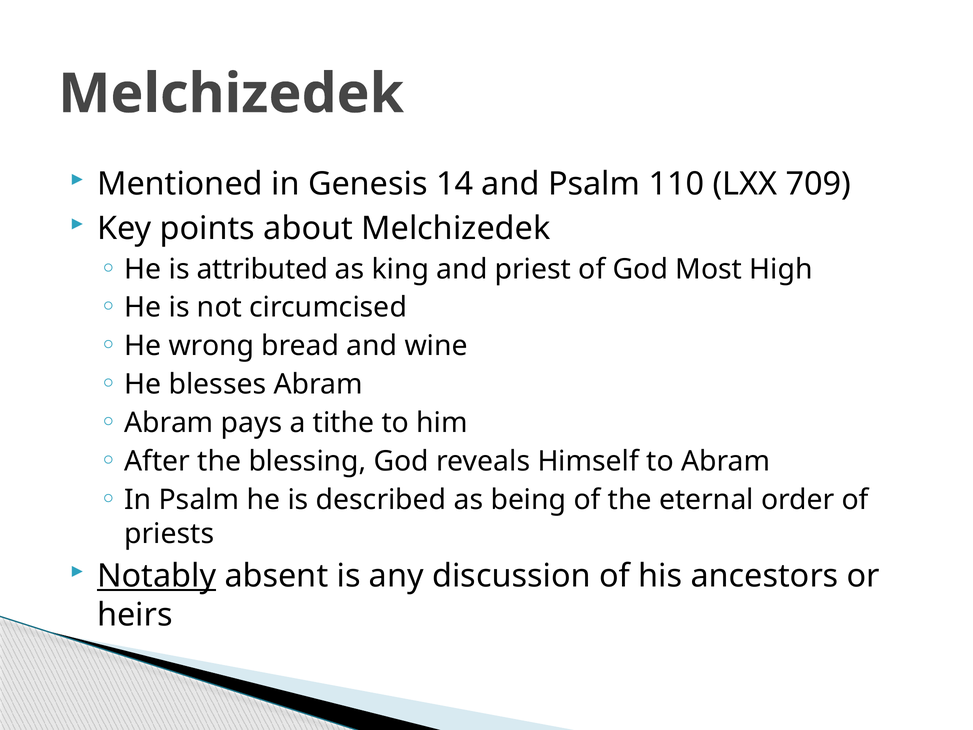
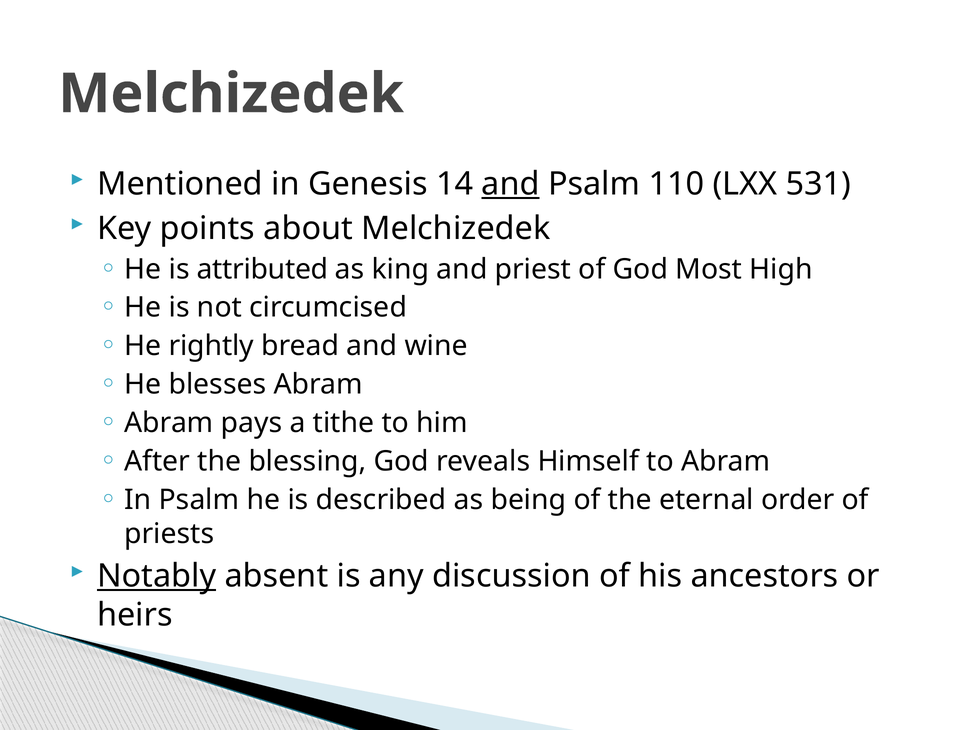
and at (511, 184) underline: none -> present
709: 709 -> 531
wrong: wrong -> rightly
